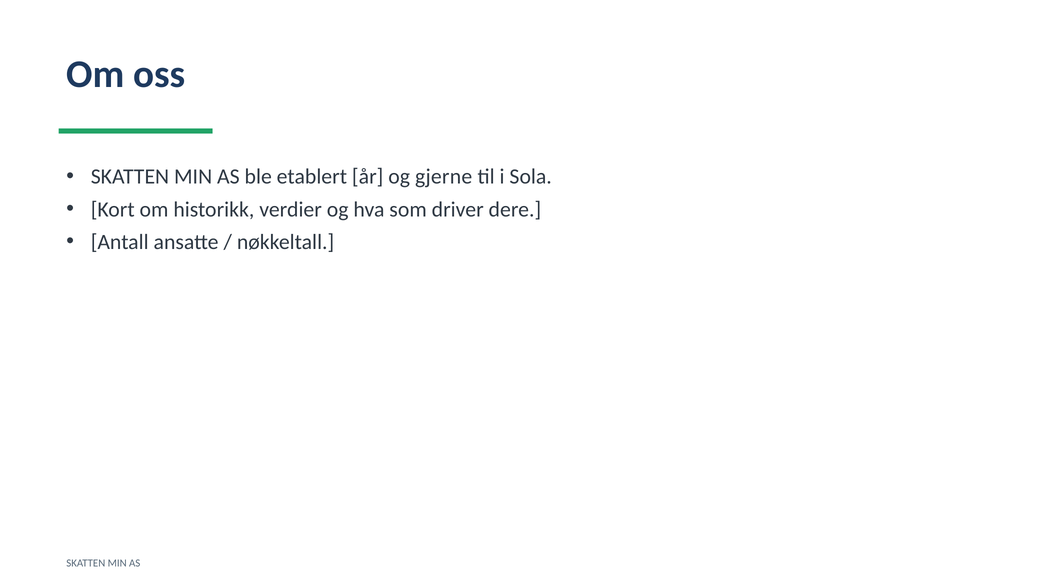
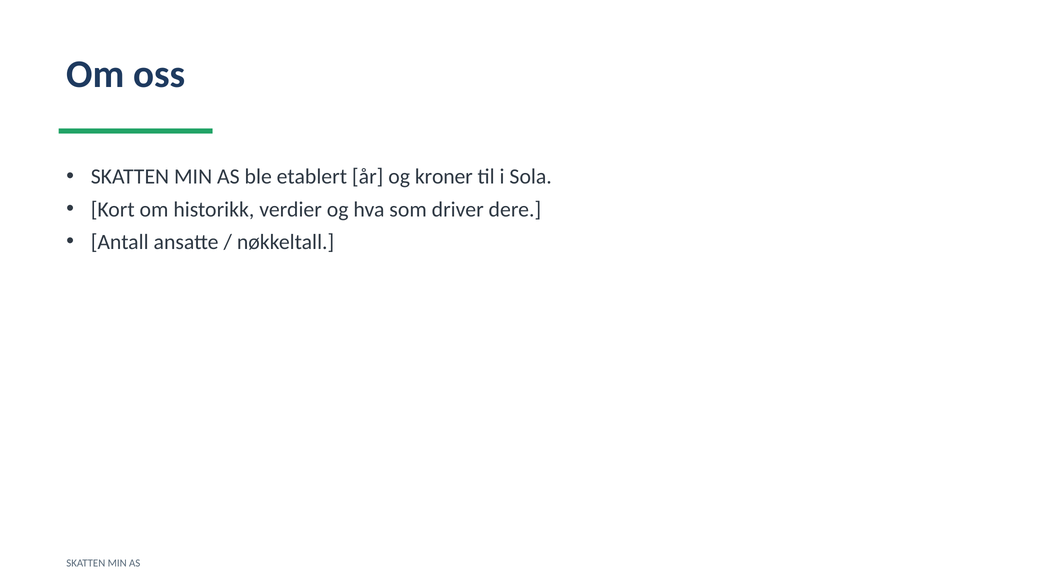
gjerne: gjerne -> kroner
